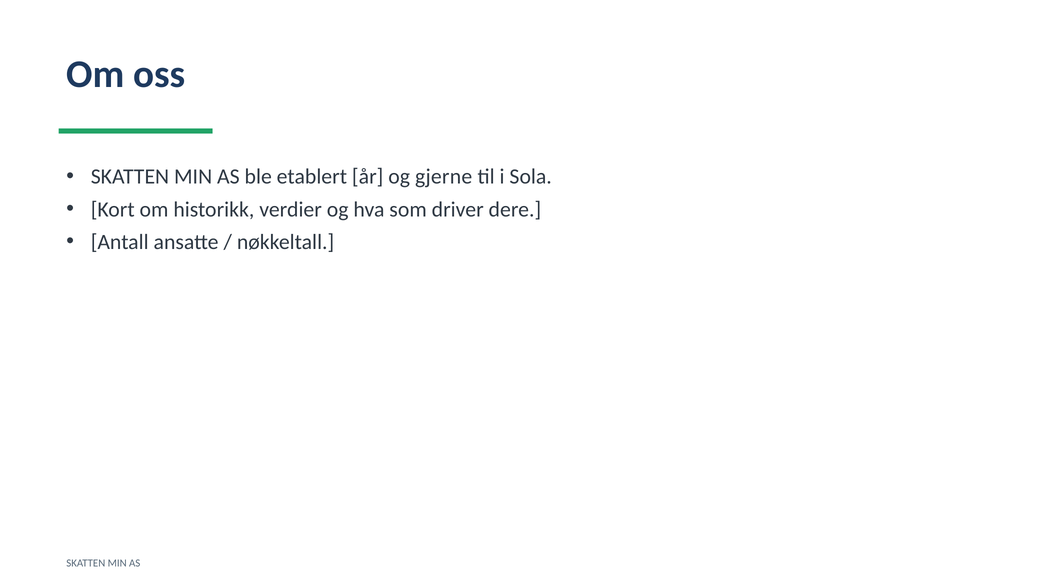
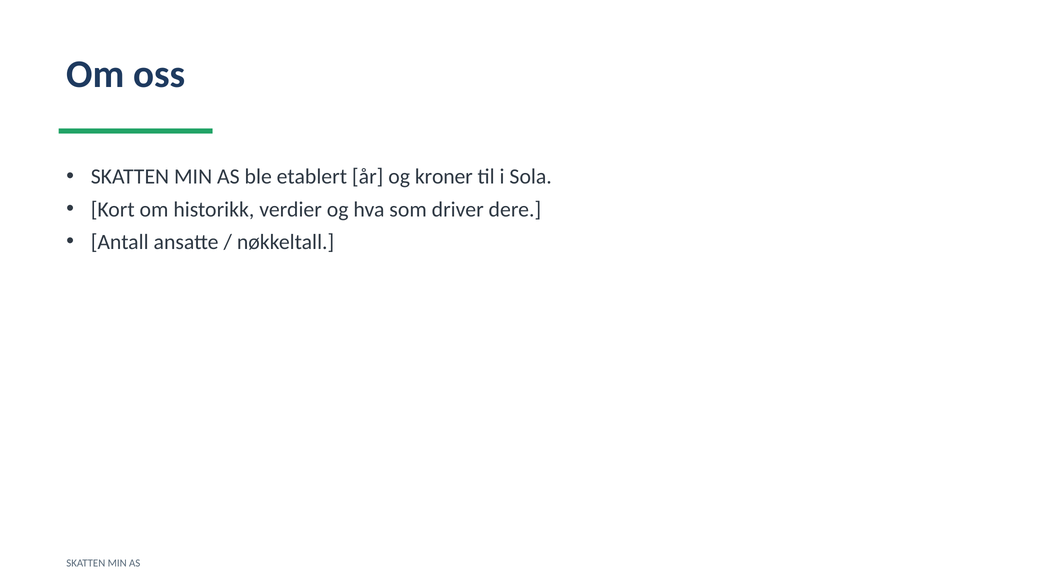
gjerne: gjerne -> kroner
